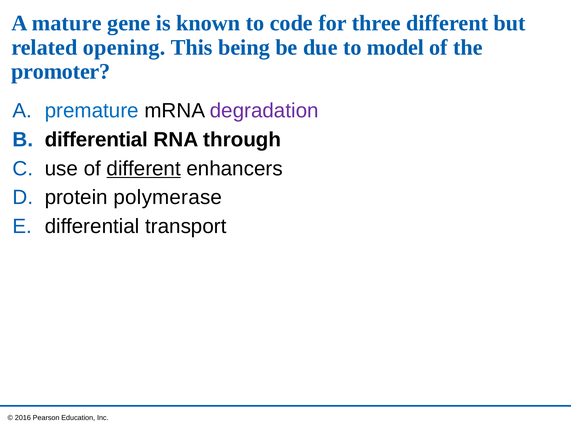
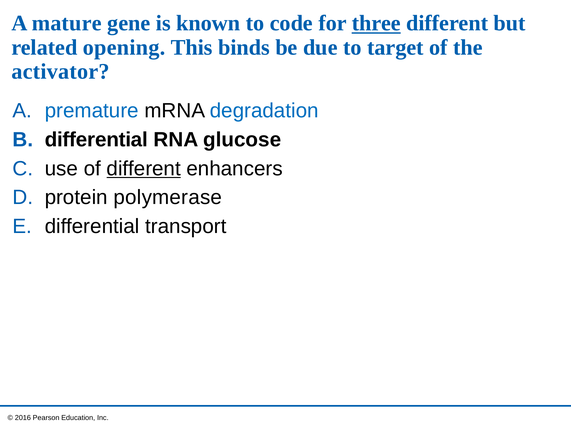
three underline: none -> present
being: being -> binds
model: model -> target
promoter: promoter -> activator
degradation colour: purple -> blue
through: through -> glucose
